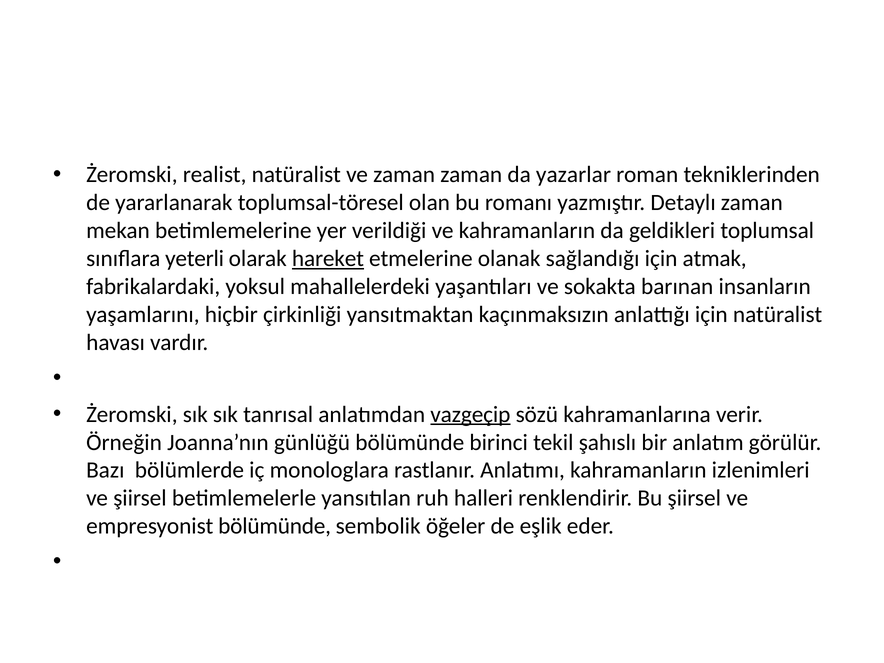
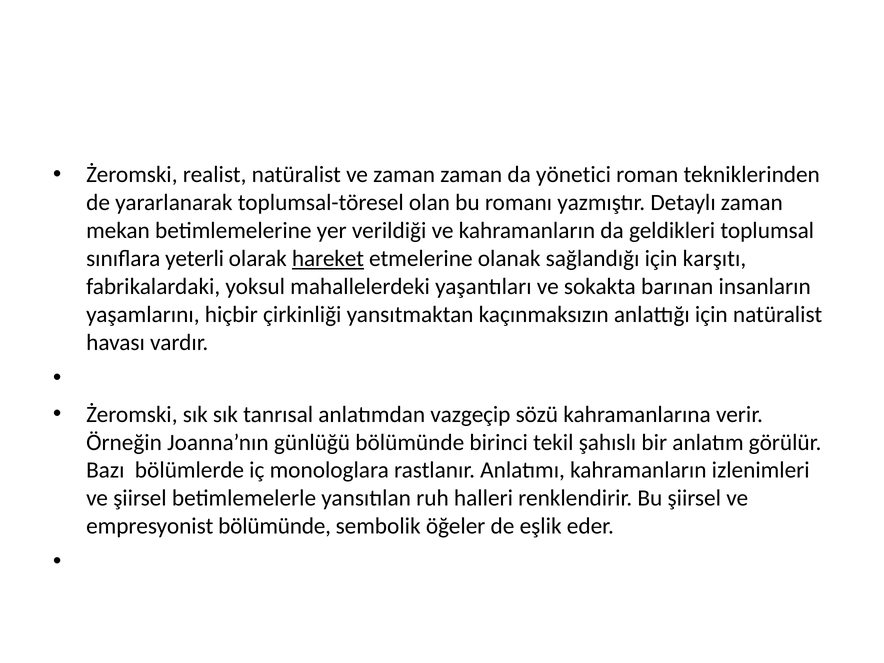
yazarlar: yazarlar -> yönetici
atmak: atmak -> karşıtı
vazgeçip underline: present -> none
